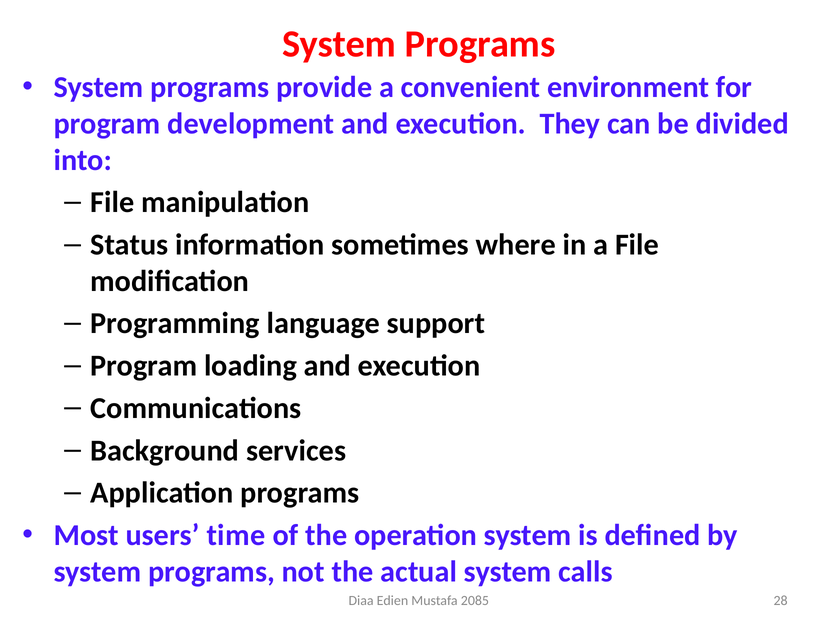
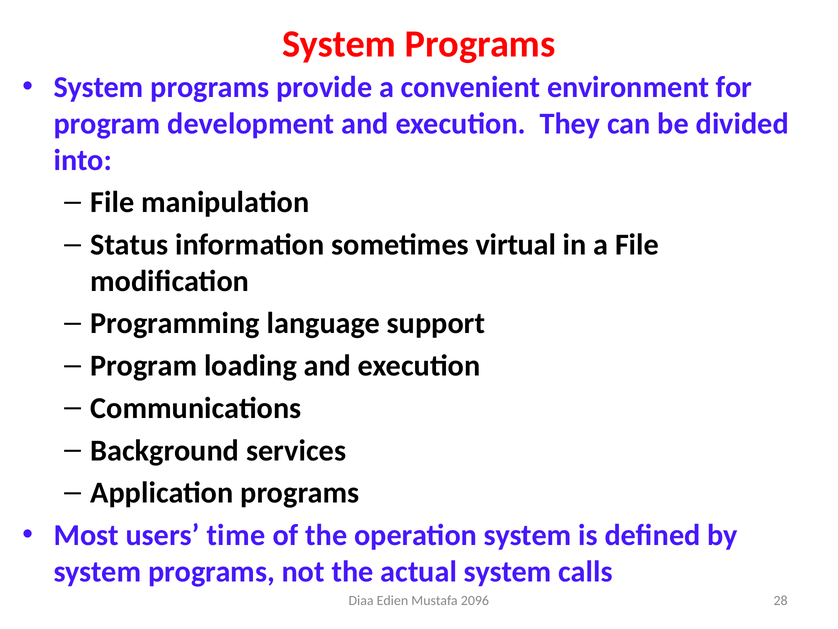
where: where -> virtual
2085: 2085 -> 2096
